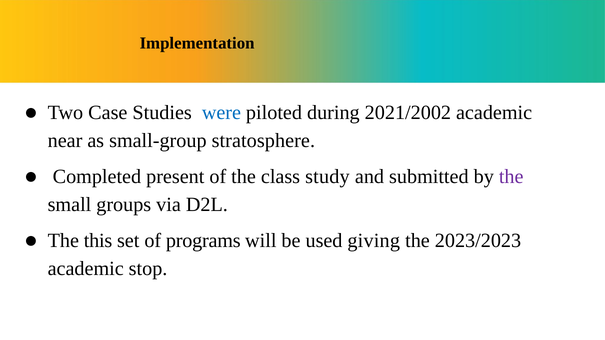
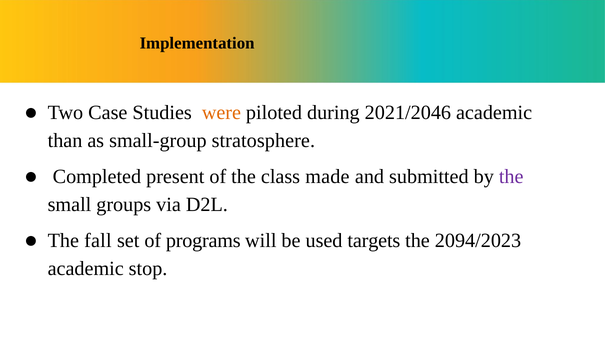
were colour: blue -> orange
2021/2002: 2021/2002 -> 2021/2046
near: near -> than
study: study -> made
this: this -> fall
giving: giving -> targets
2023/2023: 2023/2023 -> 2094/2023
